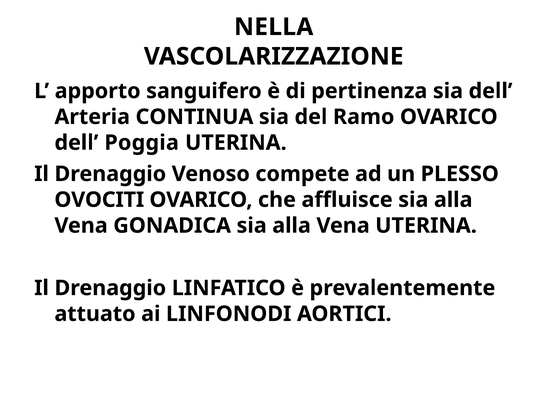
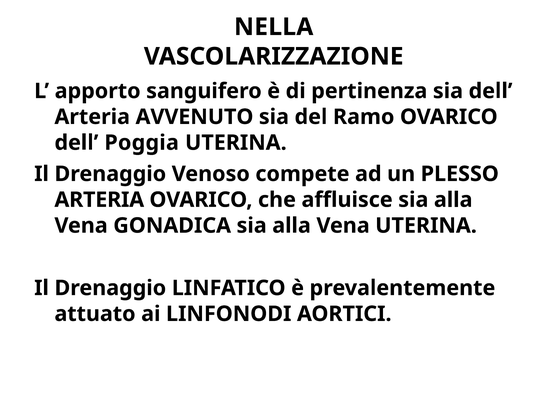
CONTINUA: CONTINUA -> AVVENUTO
OVOCITI at (99, 200): OVOCITI -> ARTERIA
